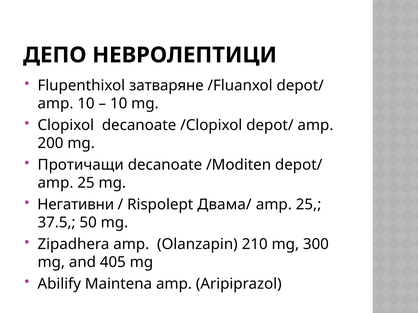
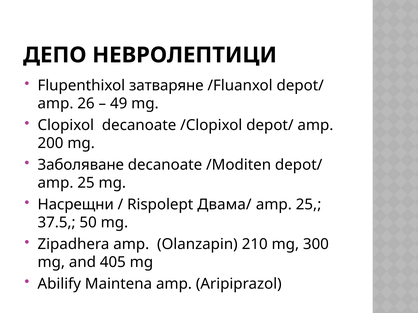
amp 10: 10 -> 26
10 at (119, 104): 10 -> 49
Протичащи: Протичащи -> Заболяване
Негативни: Негативни -> Насрещни
